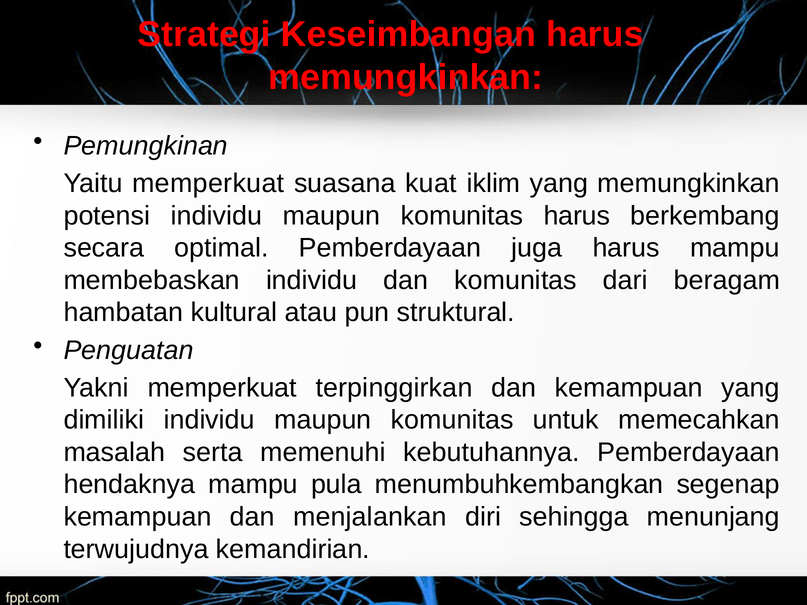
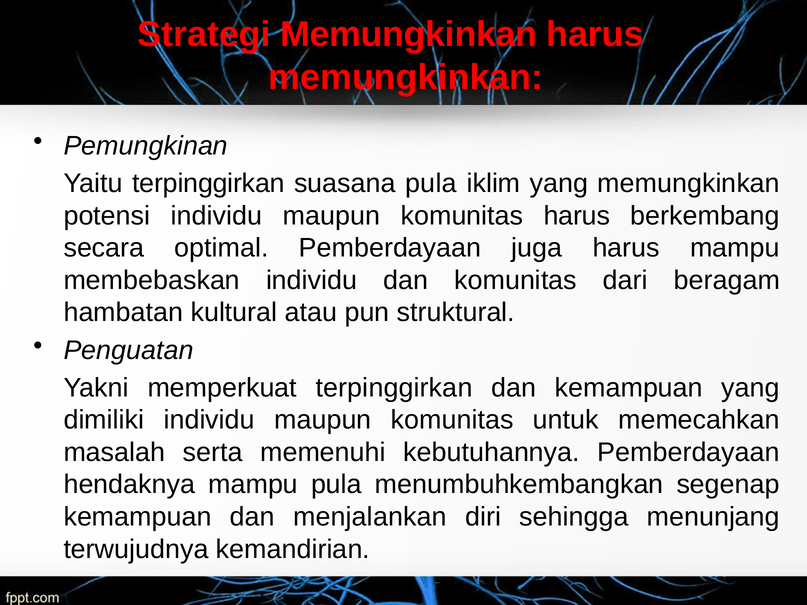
Strategi Keseimbangan: Keseimbangan -> Memungkinkan
Yaitu memperkuat: memperkuat -> terpinggirkan
suasana kuat: kuat -> pula
